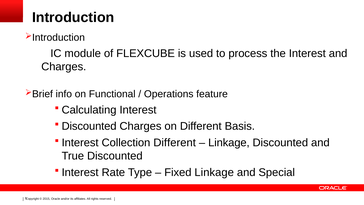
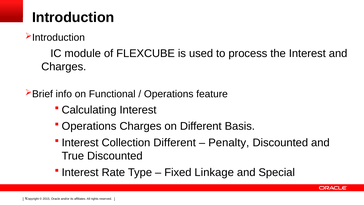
Discounted at (89, 126): Discounted -> Operations
Linkage at (229, 142): Linkage -> Penalty
